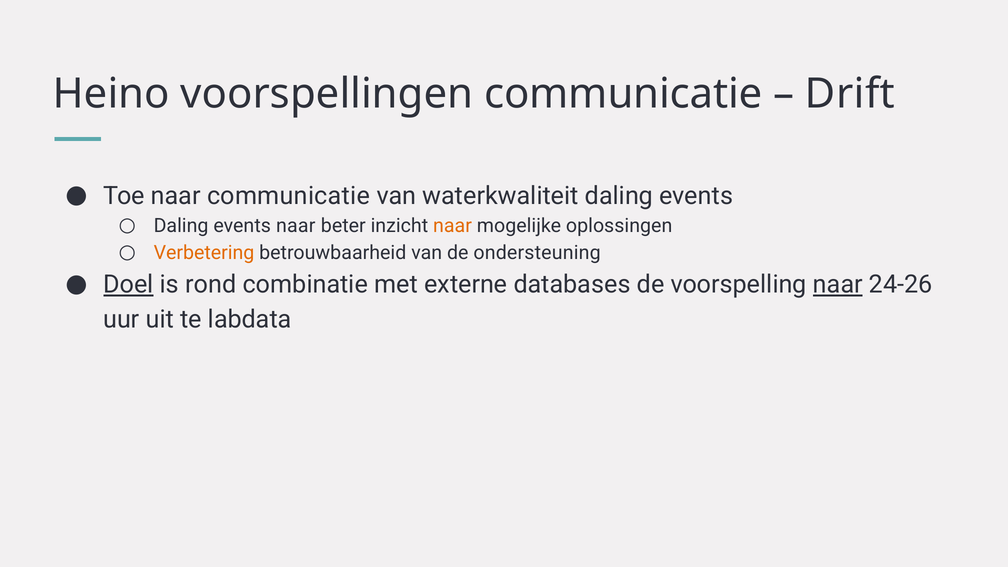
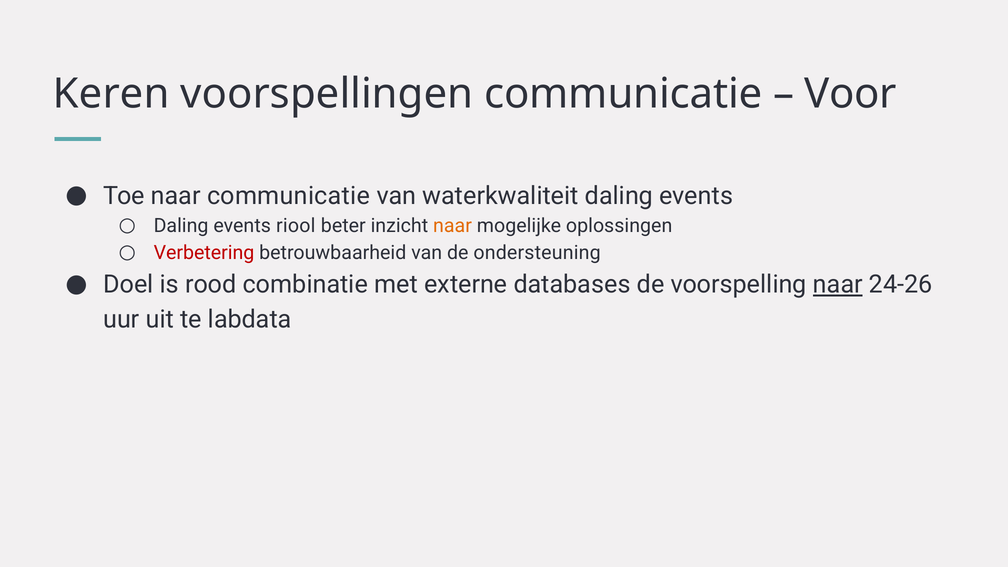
Heino: Heino -> Keren
Drift: Drift -> Voor
events naar: naar -> riool
Verbetering colour: orange -> red
Doel underline: present -> none
rond: rond -> rood
